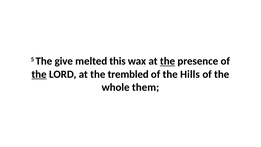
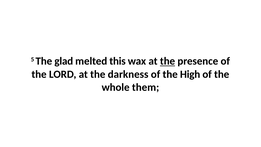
give: give -> glad
the at (39, 74) underline: present -> none
trembled: trembled -> darkness
Hills: Hills -> High
